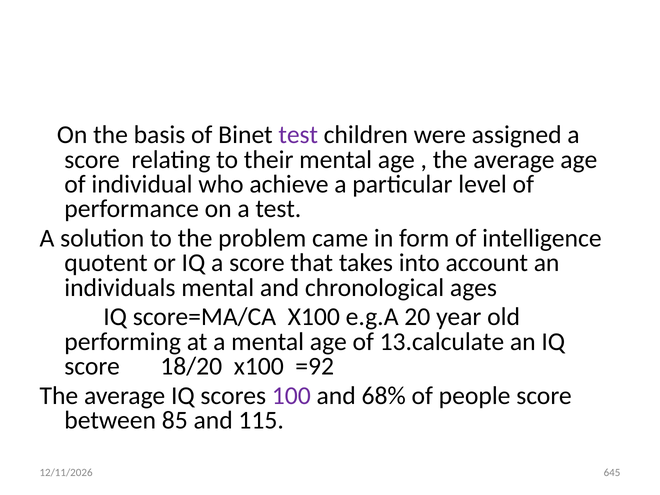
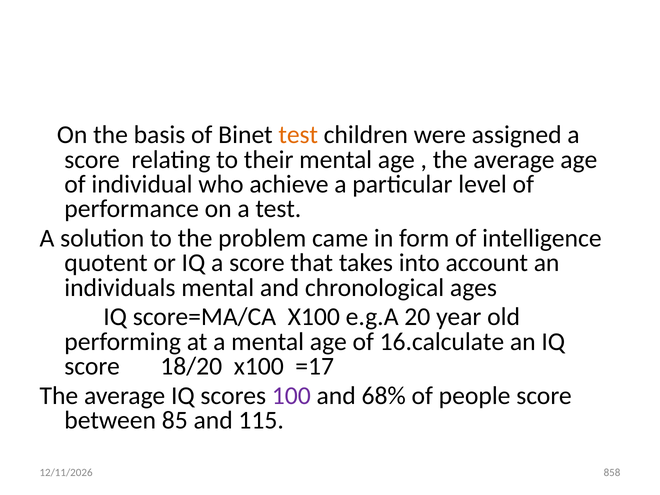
test at (298, 135) colour: purple -> orange
13.calculate: 13.calculate -> 16.calculate
=92: =92 -> =17
645: 645 -> 858
